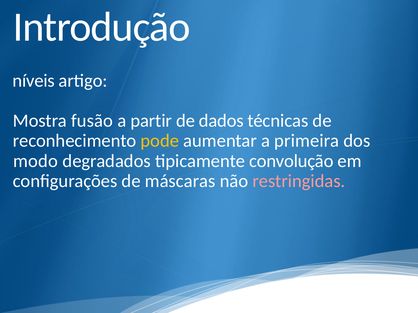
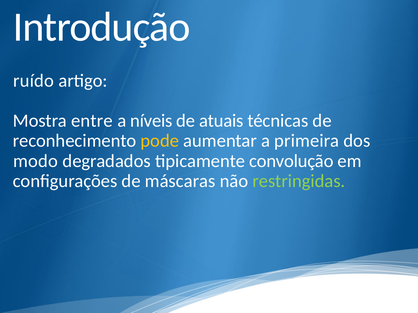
níveis: níveis -> ruído
fusão: fusão -> entre
partir: partir -> níveis
dados: dados -> atuais
restringidas colour: pink -> light green
